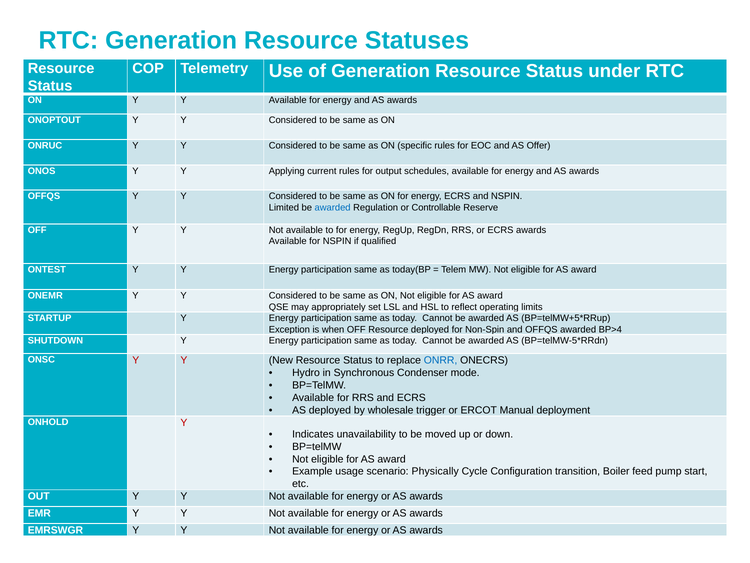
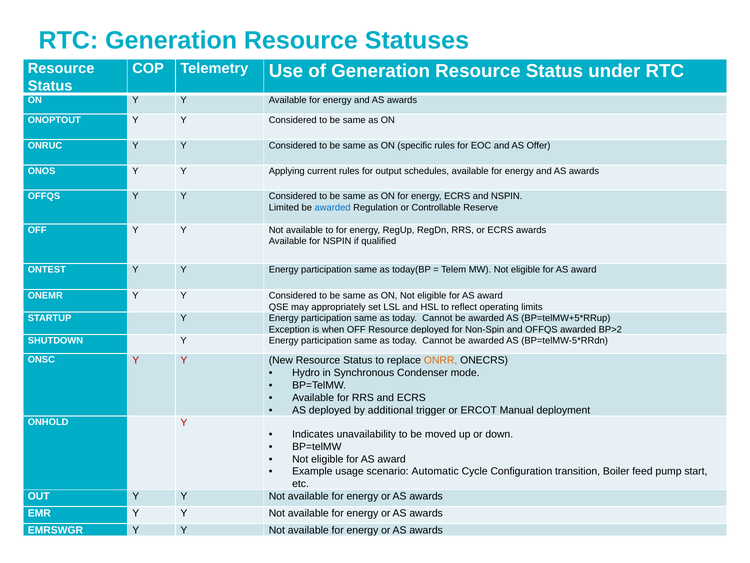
BP>4: BP>4 -> BP>2
ONRR colour: blue -> orange
wholesale: wholesale -> additional
Physically: Physically -> Automatic
